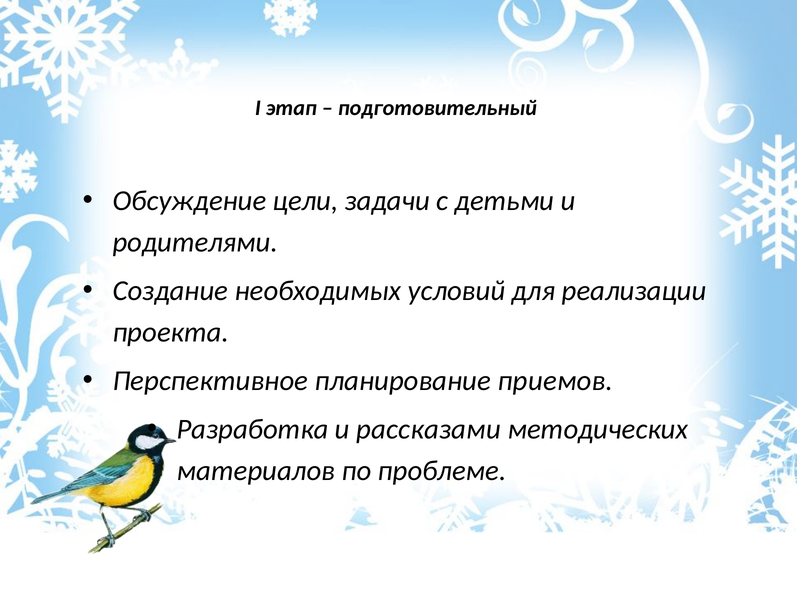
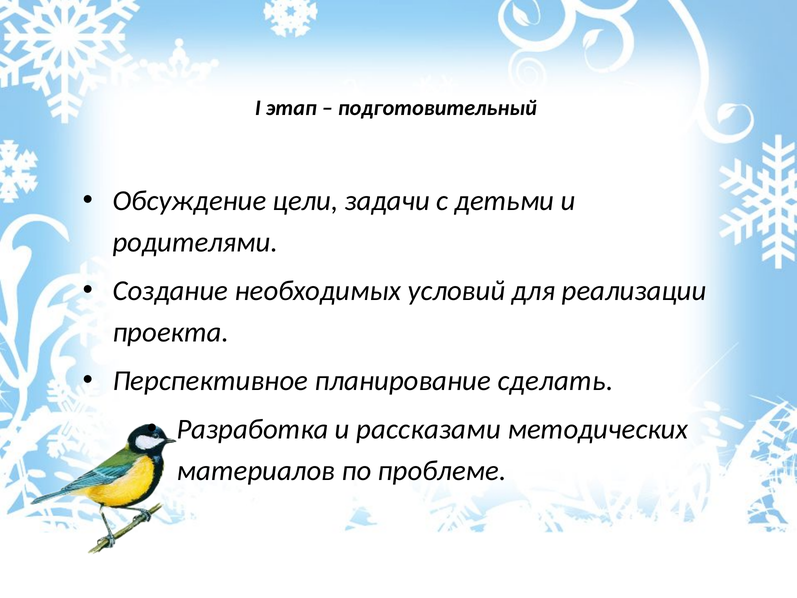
приемов: приемов -> сделать
